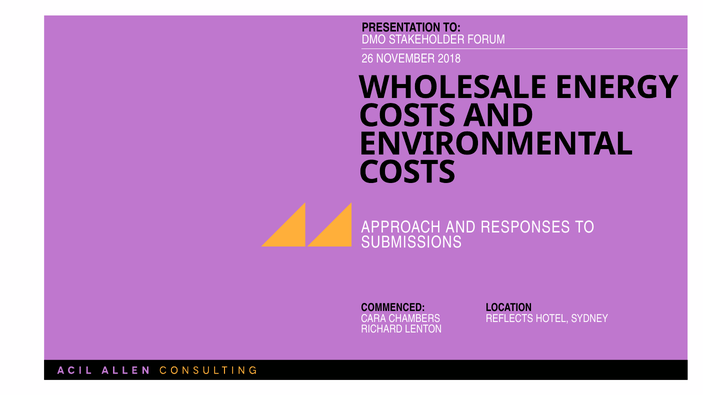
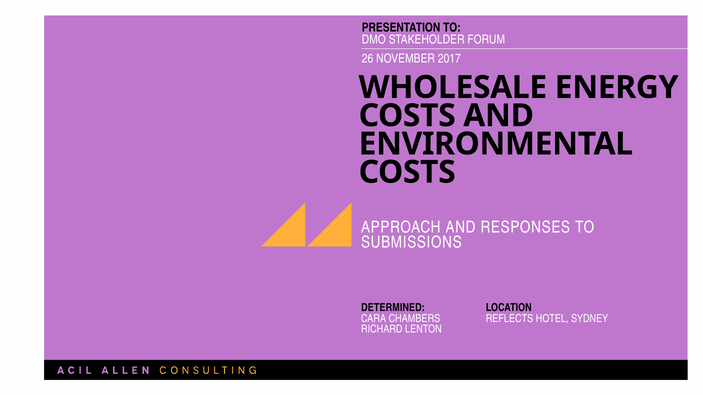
2018: 2018 -> 2017
COMMENCED: COMMENCED -> DETERMINED
